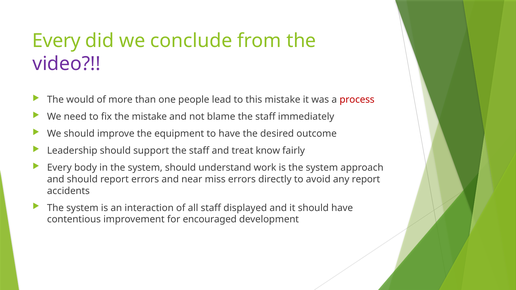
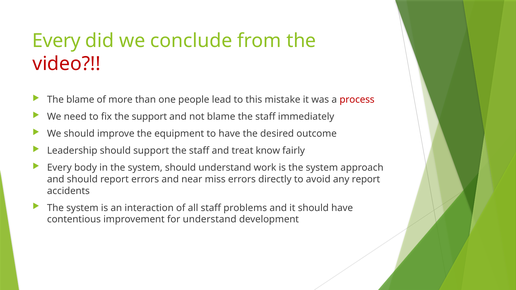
video colour: purple -> red
The would: would -> blame
the mistake: mistake -> support
displayed: displayed -> problems
for encouraged: encouraged -> understand
